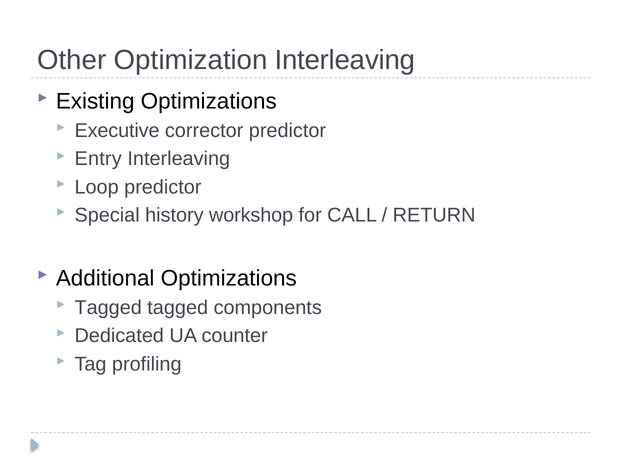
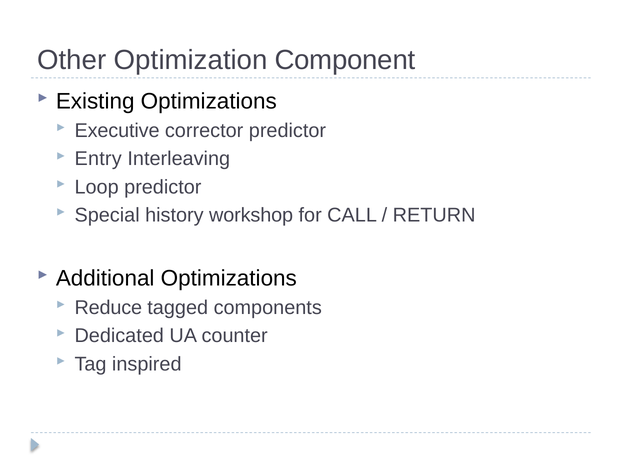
Optimization Interleaving: Interleaving -> Component
Tagged at (108, 307): Tagged -> Reduce
profiling: profiling -> inspired
